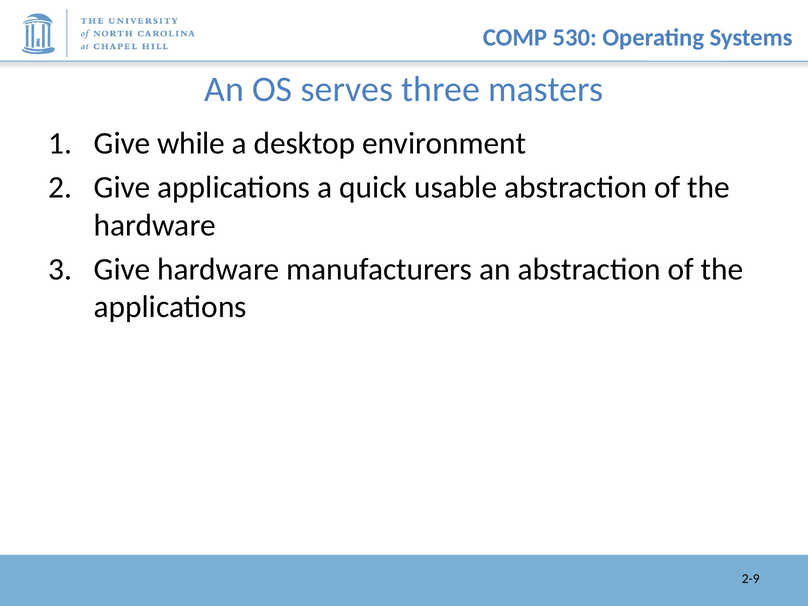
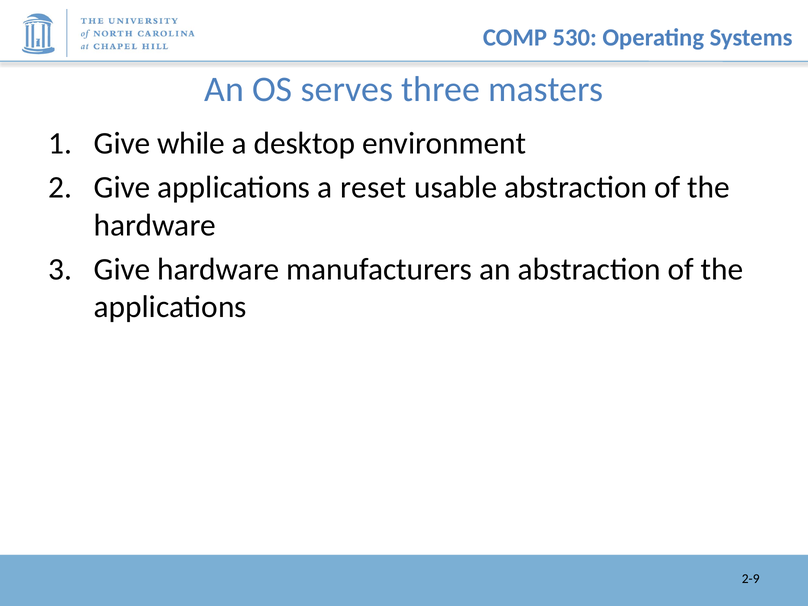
quick: quick -> reset
